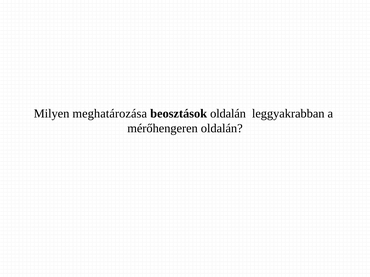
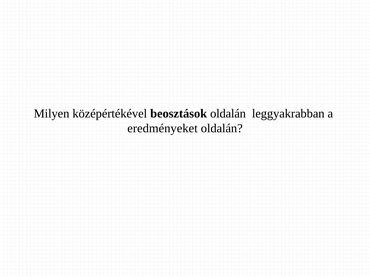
meghatározása: meghatározása -> középértékével
mérőhengeren: mérőhengeren -> eredményeket
